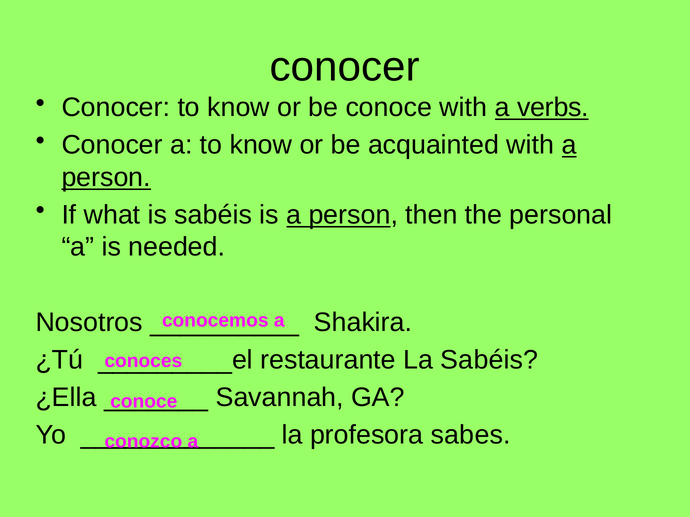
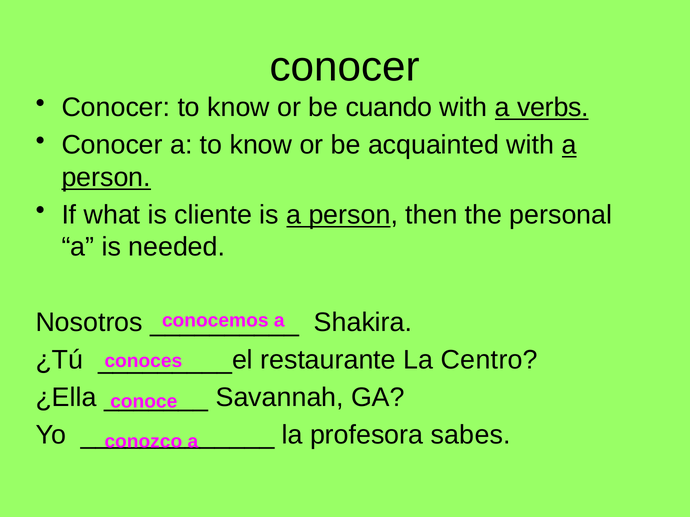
be conoce: conoce -> cuando
is sabéis: sabéis -> cliente
La Sabéis: Sabéis -> Centro
